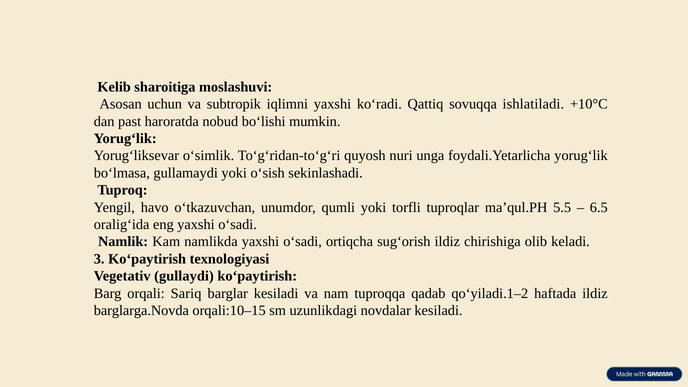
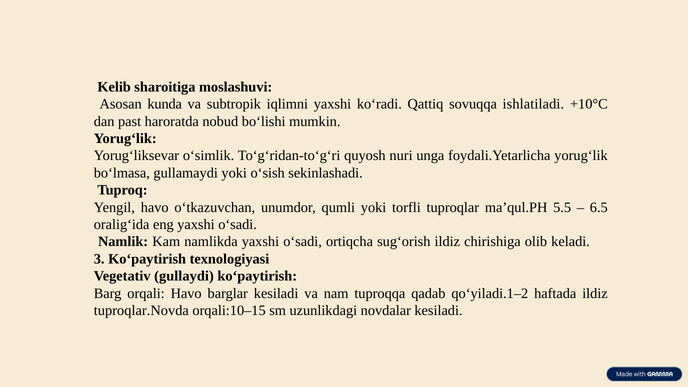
uchun: uchun -> kunda
orqali Sariq: Sariq -> Havo
barglarga.Novda: barglarga.Novda -> tuproqlar.Novda
